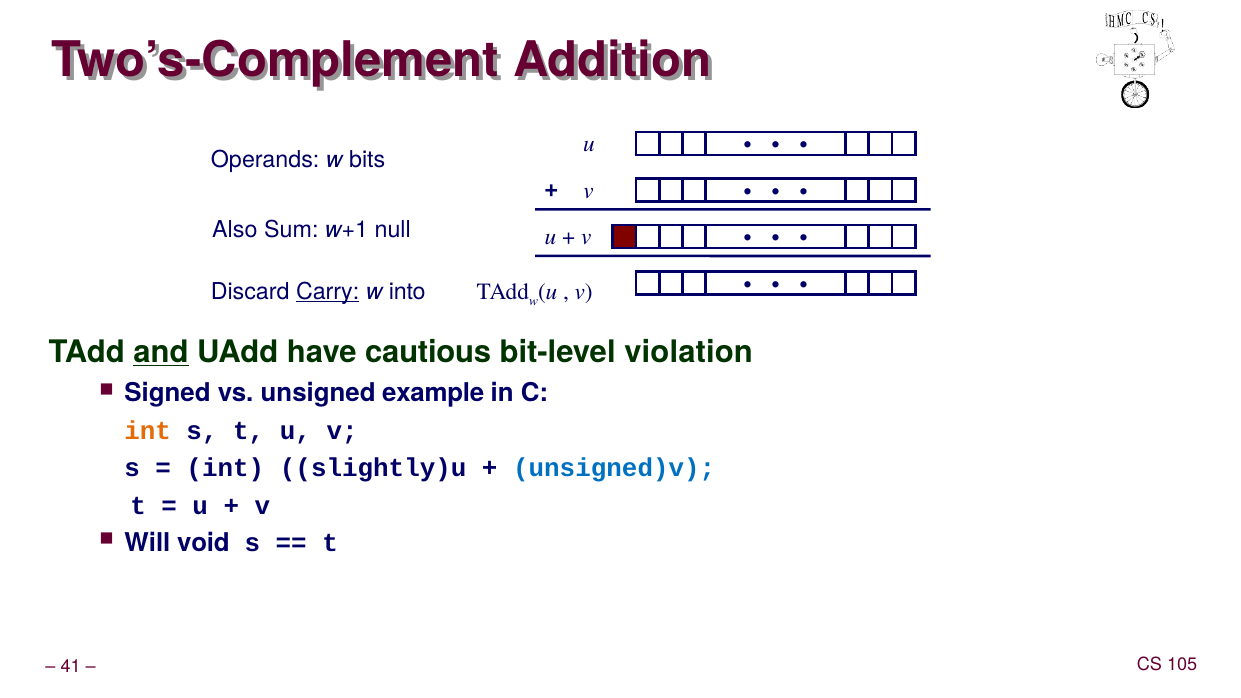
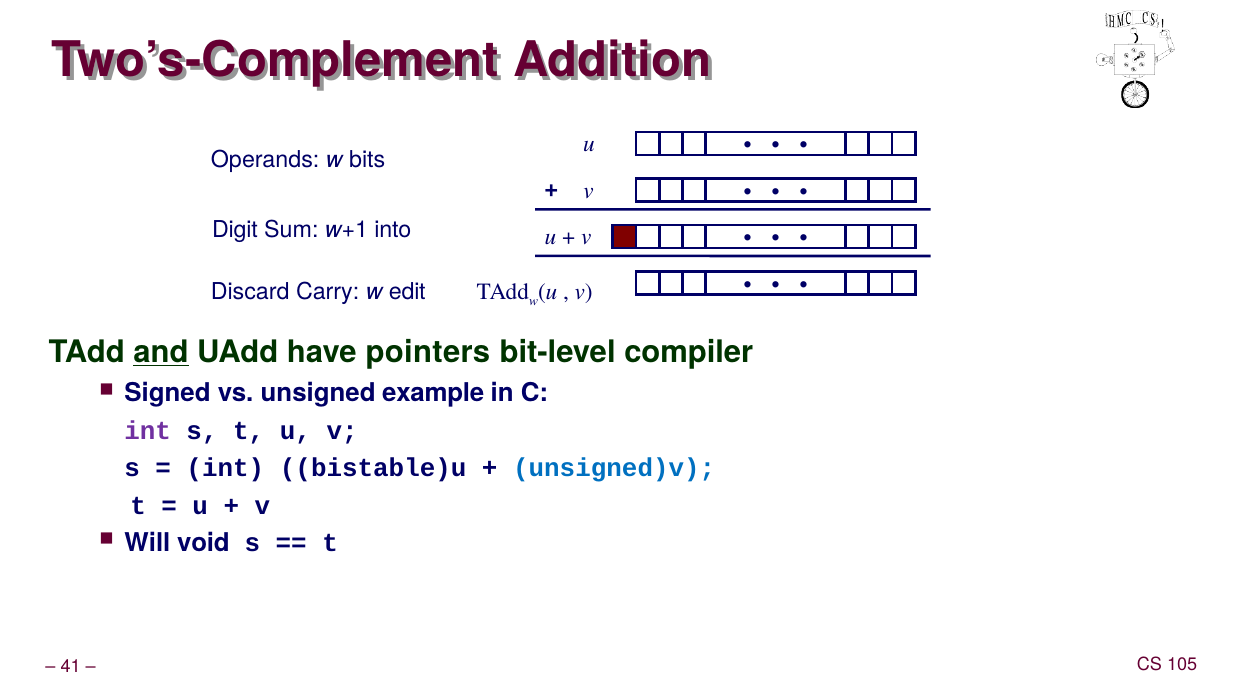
Also: Also -> Digit
null: null -> into
Carry underline: present -> none
into: into -> edit
cautious: cautious -> pointers
violation: violation -> compiler
int at (148, 431) colour: orange -> purple
slightly)u: slightly)u -> bistable)u
